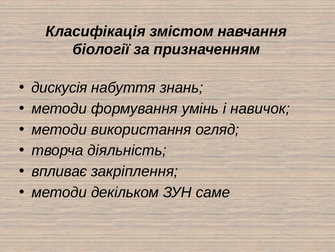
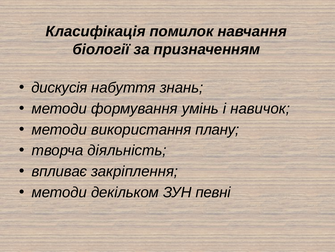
змістом: змістом -> помилок
огляд: огляд -> плану
саме: саме -> певні
